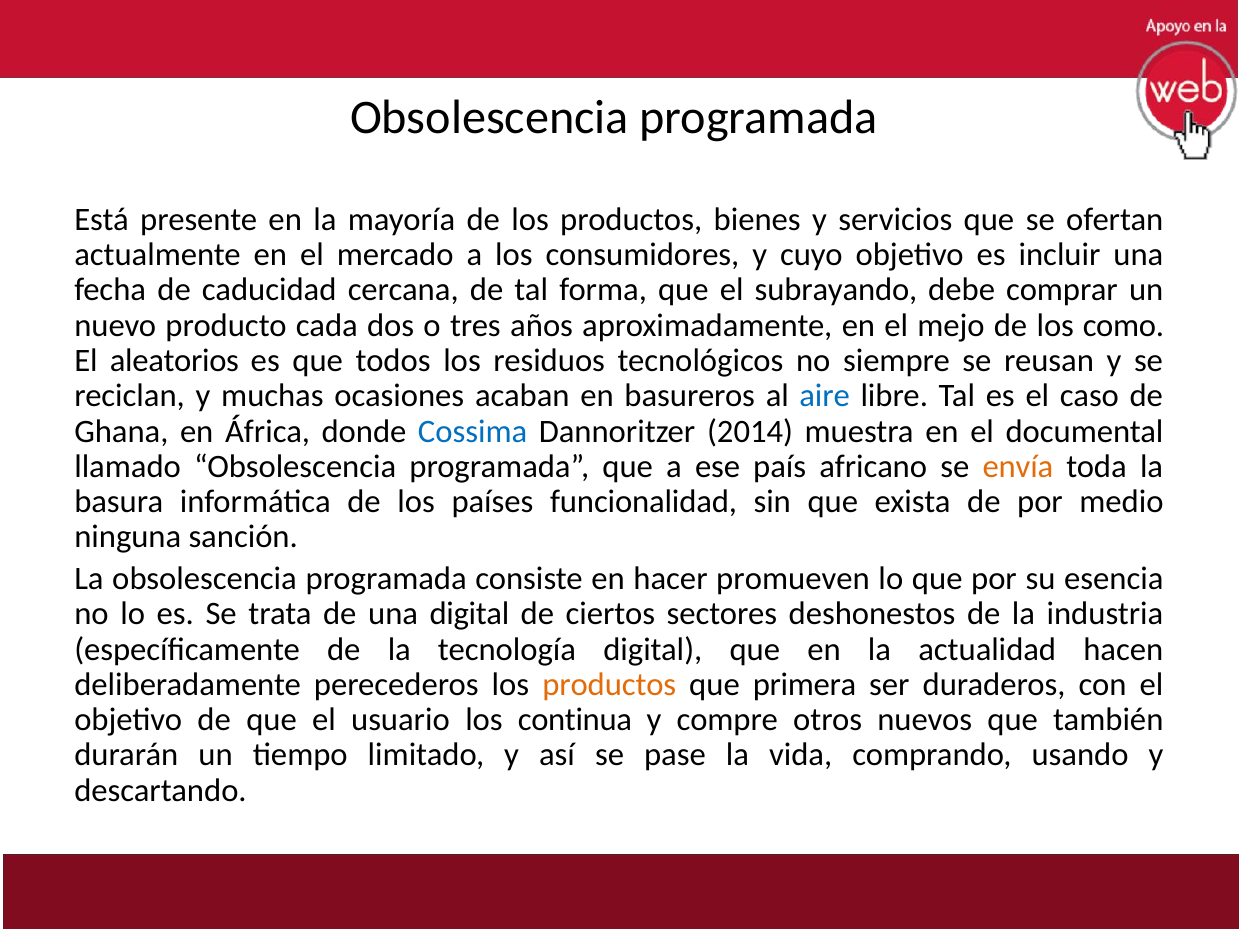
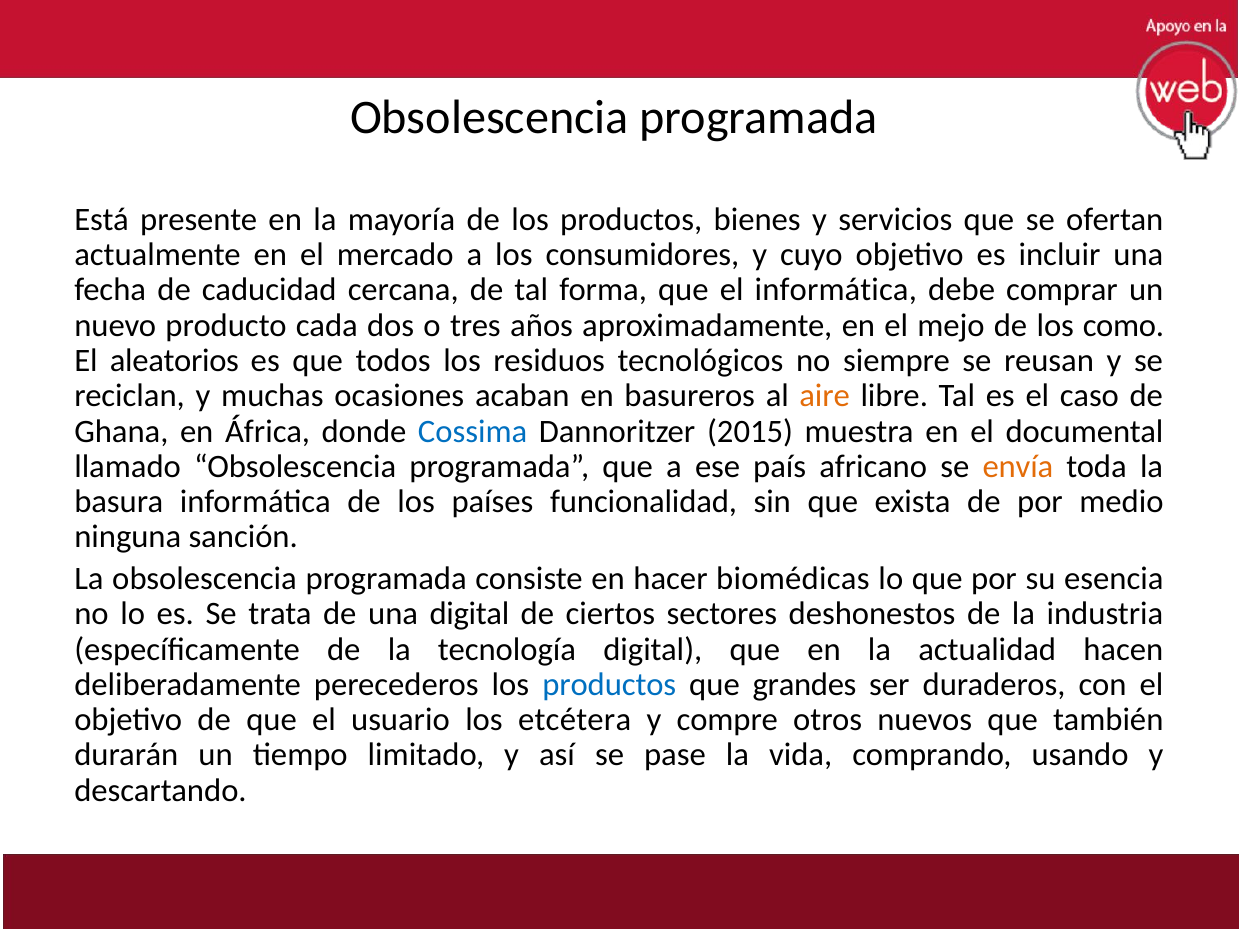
el subrayando: subrayando -> informática
aire colour: blue -> orange
2014: 2014 -> 2015
promueven: promueven -> biomédicas
productos at (609, 685) colour: orange -> blue
primera: primera -> grandes
continua: continua -> etcétera
